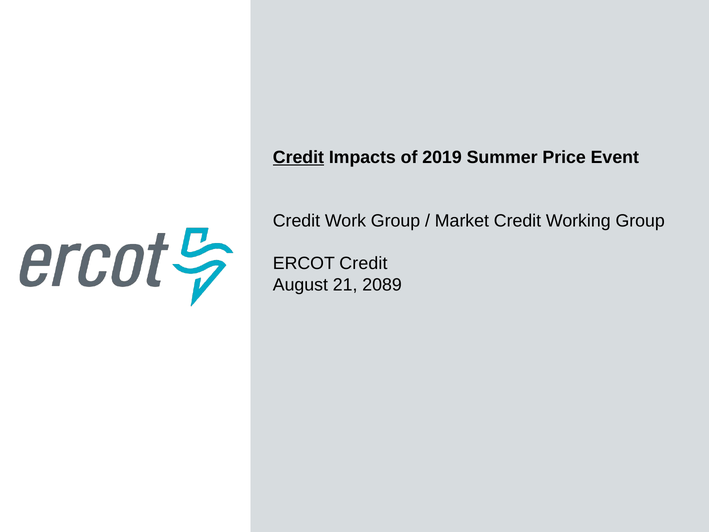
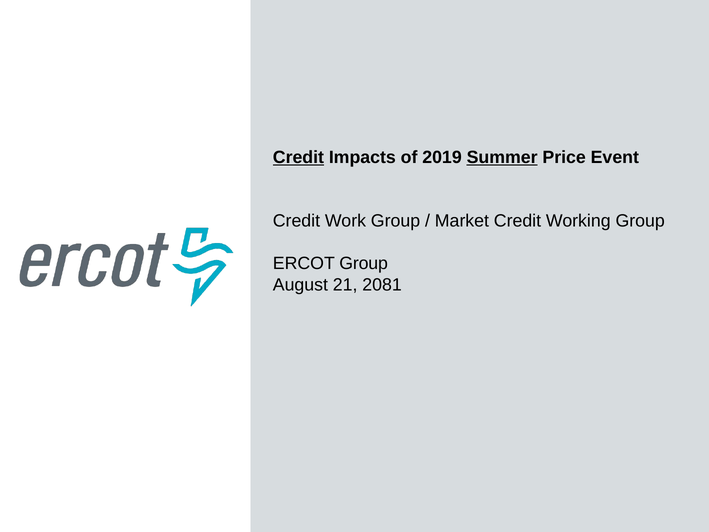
Summer underline: none -> present
ERCOT Credit: Credit -> Group
2089: 2089 -> 2081
